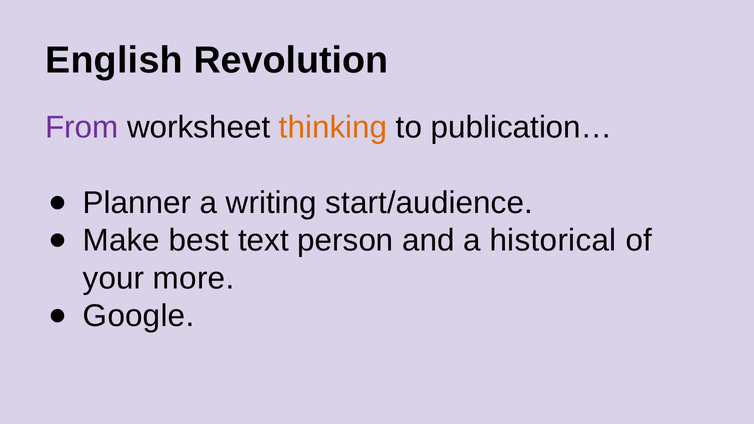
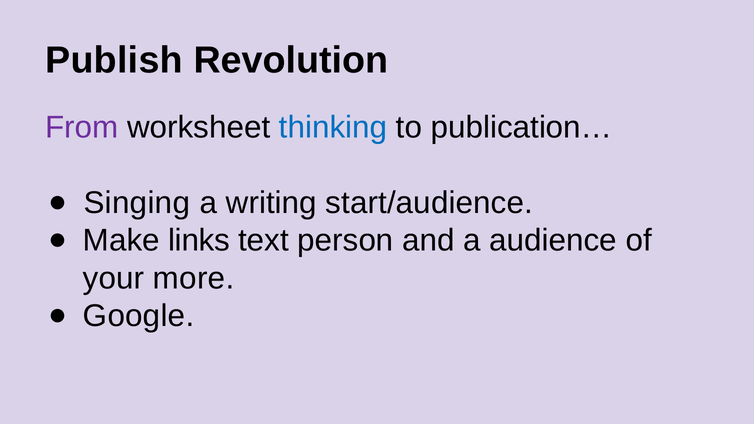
English: English -> Publish
thinking colour: orange -> blue
Planner: Planner -> Singing
best: best -> links
historical: historical -> audience
